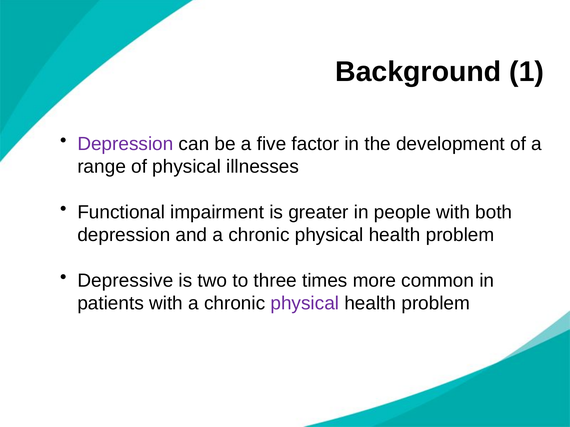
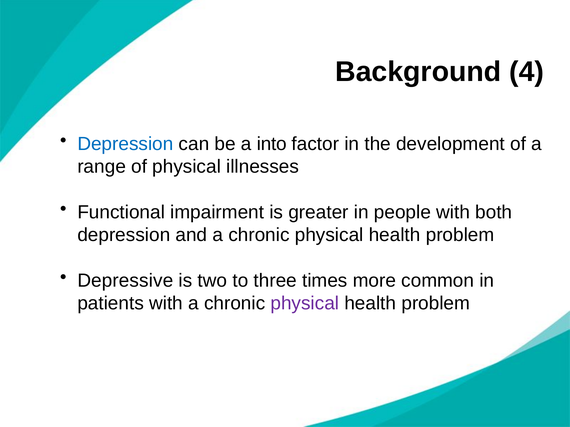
1: 1 -> 4
Depression at (125, 144) colour: purple -> blue
five: five -> into
